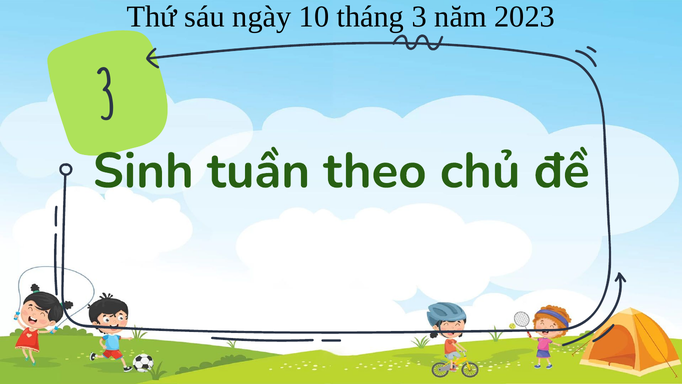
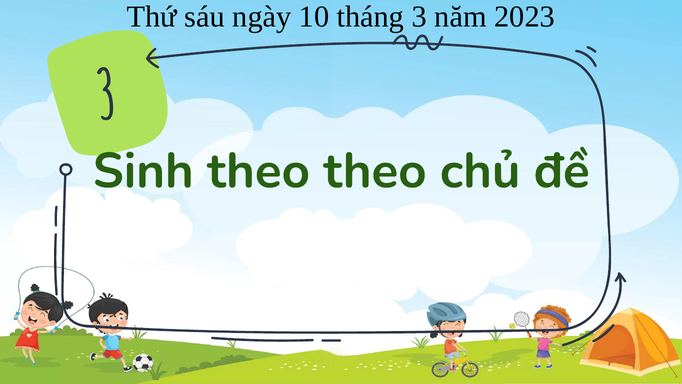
Sinh tuần: tuần -> theo
